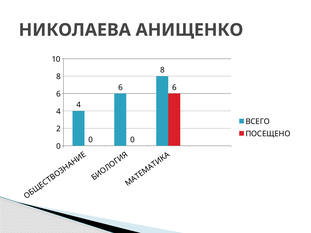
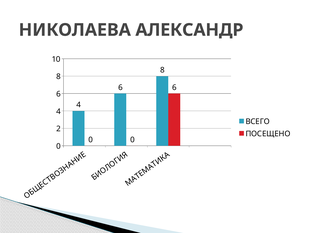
АНИЩЕНКО: АНИЩЕНКО -> АЛЕКСАНДР
